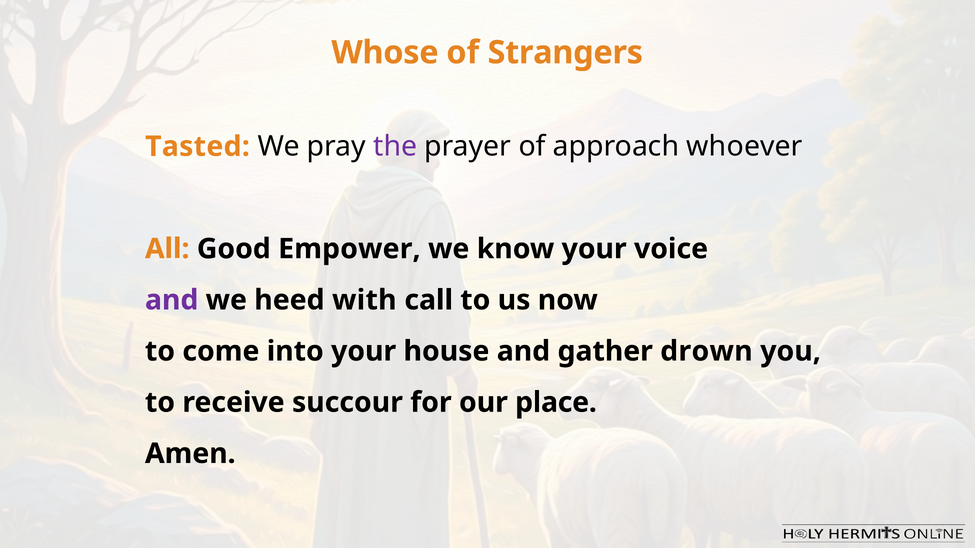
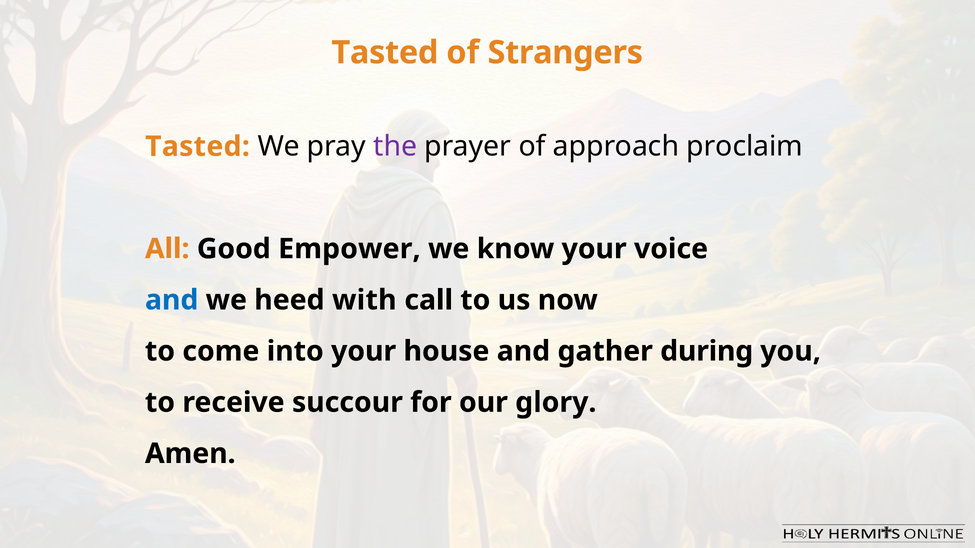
Whose at (385, 53): Whose -> Tasted
whoever: whoever -> proclaim
and at (172, 300) colour: purple -> blue
drown: drown -> during
place: place -> glory
